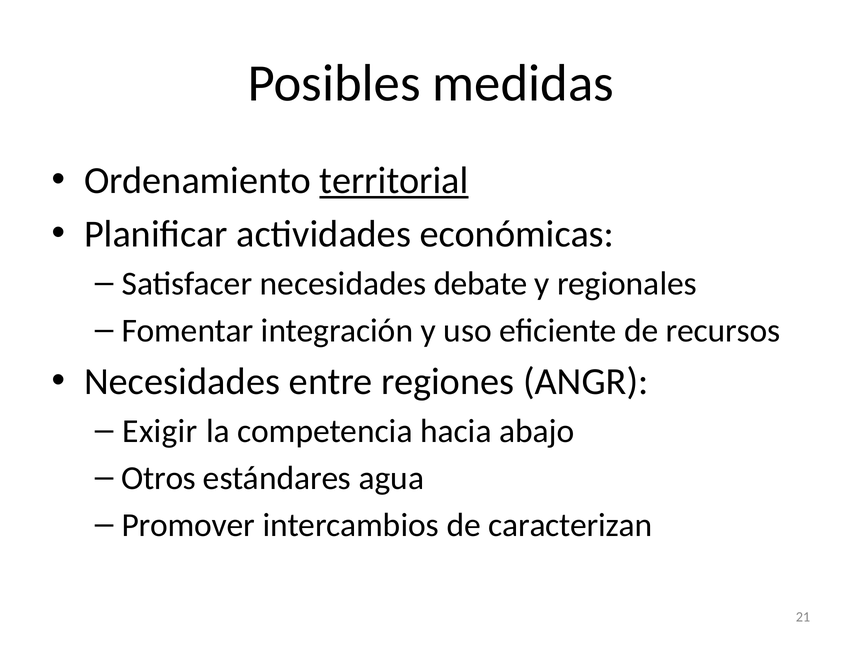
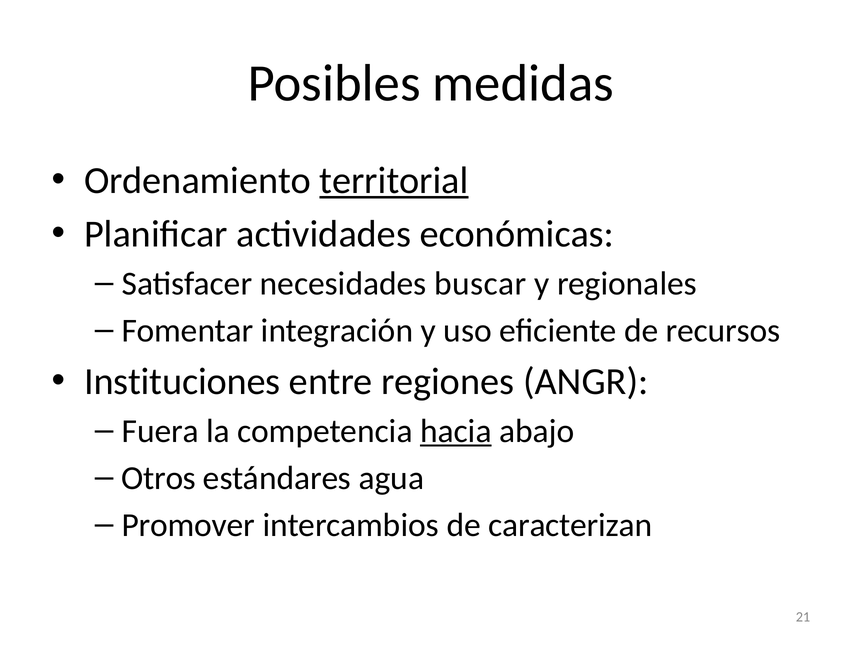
debate: debate -> buscar
Necesidades at (182, 382): Necesidades -> Instituciones
Exigir: Exigir -> Fuera
hacia underline: none -> present
